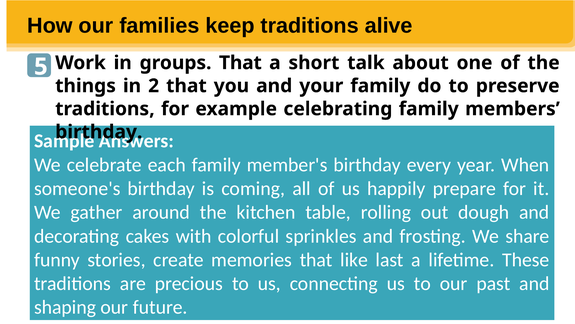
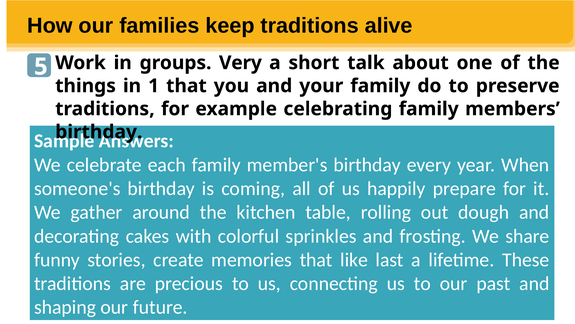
groups That: That -> Very
2: 2 -> 1
